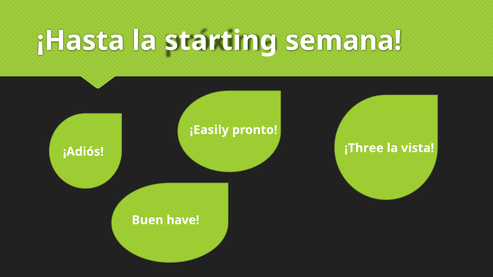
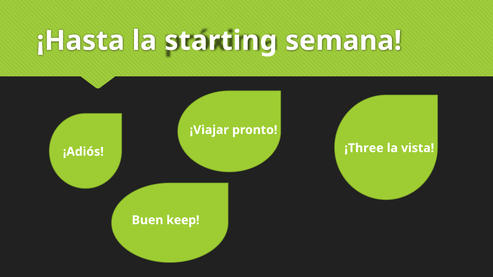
¡Easily: ¡Easily -> ¡Viajar
have: have -> keep
